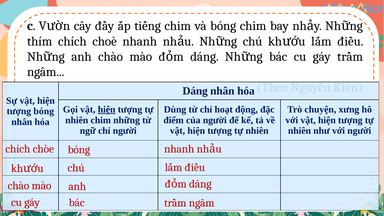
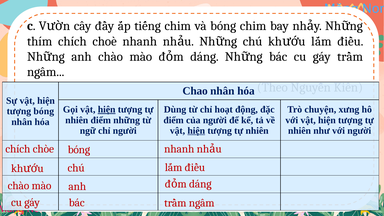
Dáng at (195, 91): Dáng -> Chao
nhiên chim: chim -> điểm
hiện at (196, 131) underline: none -> present
